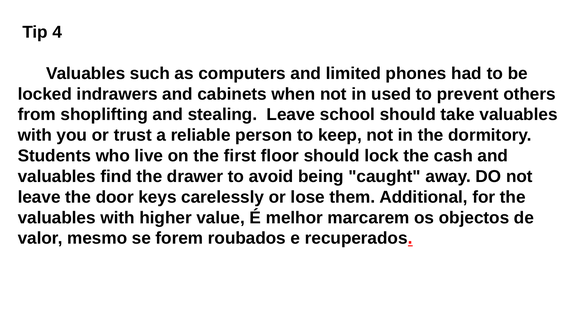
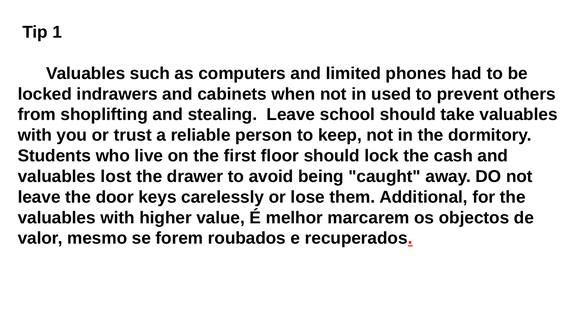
4: 4 -> 1
find: find -> lost
